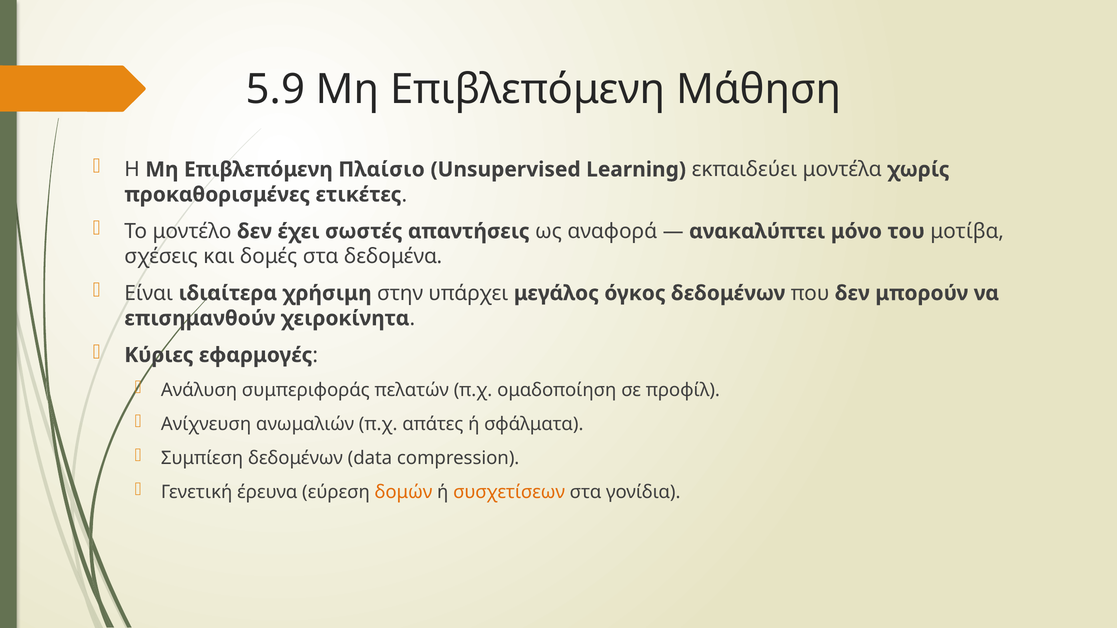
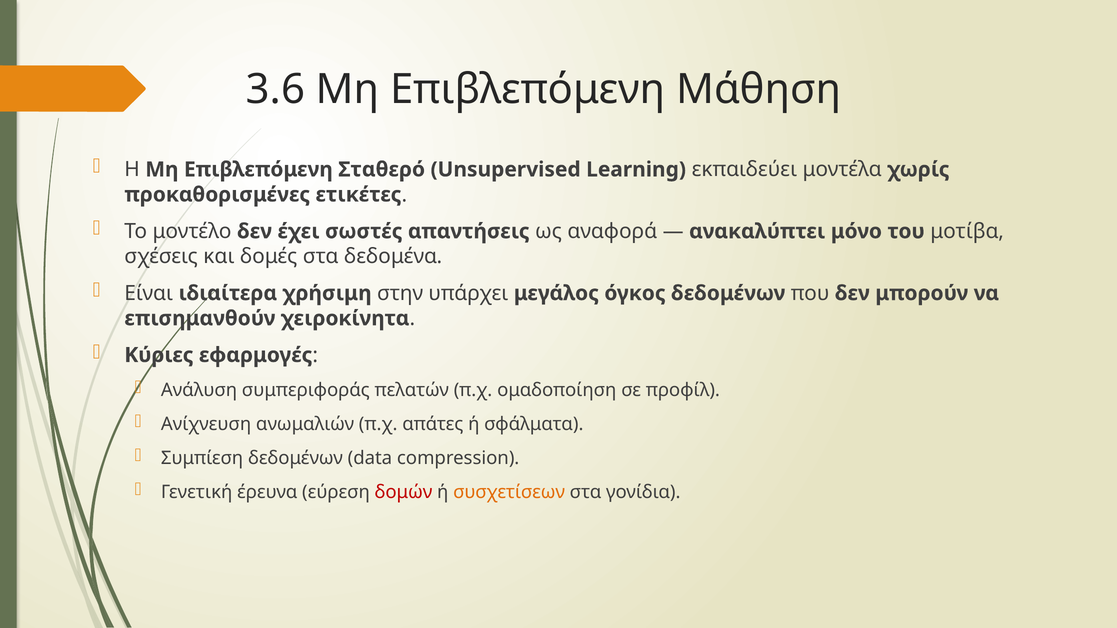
5.9: 5.9 -> 3.6
Πλαίσιο: Πλαίσιο -> Σταθερό
δομών colour: orange -> red
